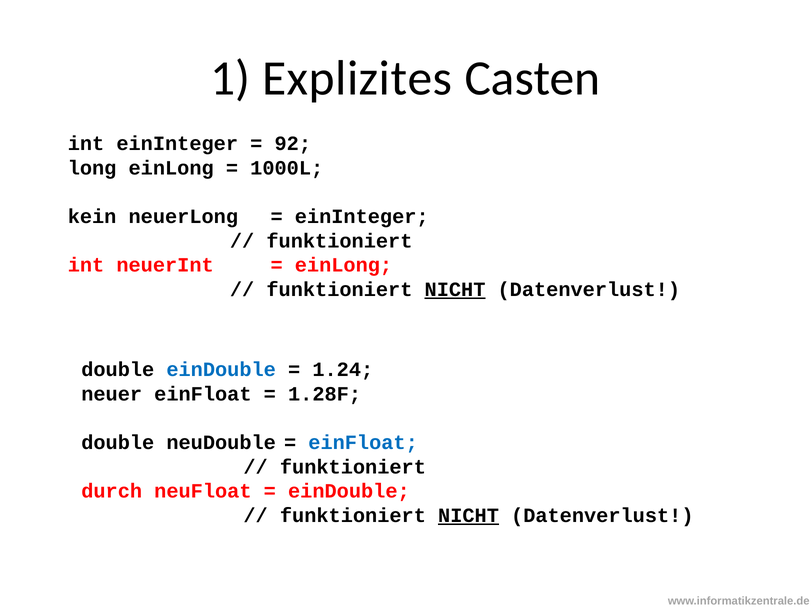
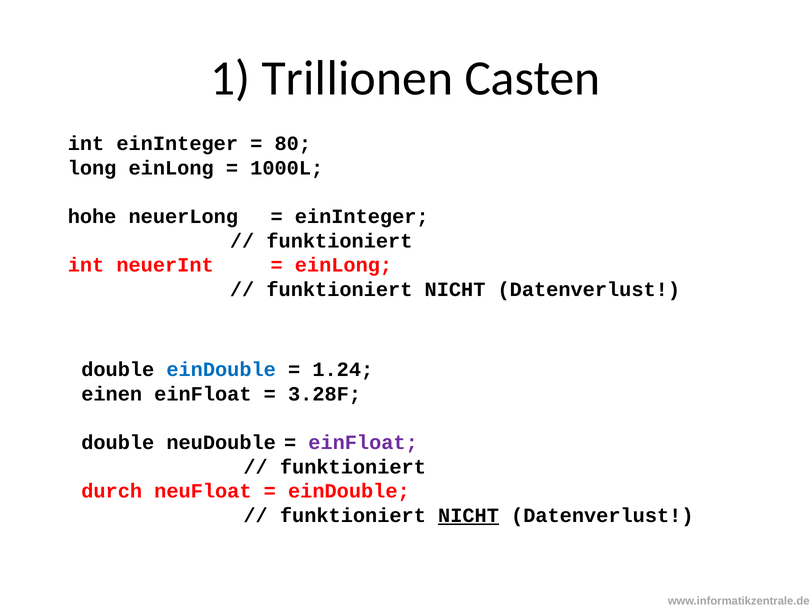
Explizites: Explizites -> Trillionen
92: 92 -> 80
kein: kein -> hohe
NICHT at (455, 289) underline: present -> none
neuer: neuer -> einen
1.28F: 1.28F -> 3.28F
einFloat at (363, 442) colour: blue -> purple
